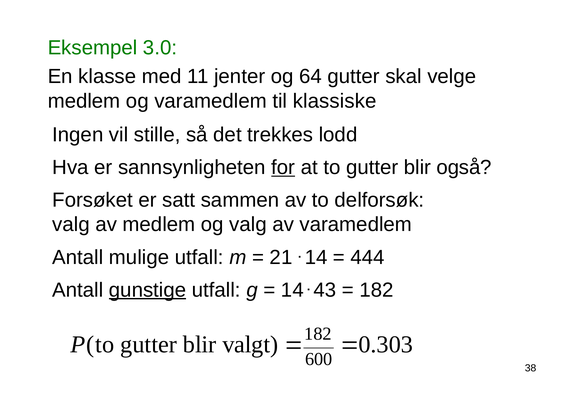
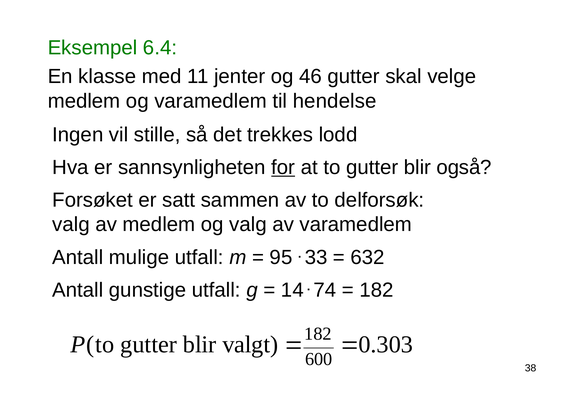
3.0: 3.0 -> 6.4
64: 64 -> 46
klassiske: klassiske -> hendelse
21: 21 -> 95
14 at (316, 258): 14 -> 33
444: 444 -> 632
gunstige underline: present -> none
43: 43 -> 74
